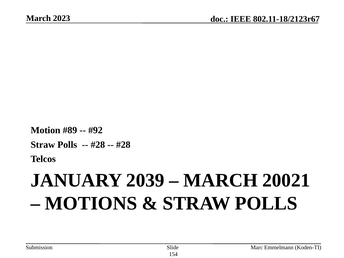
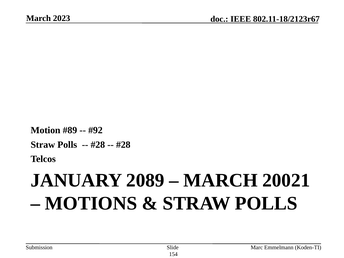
2039: 2039 -> 2089
